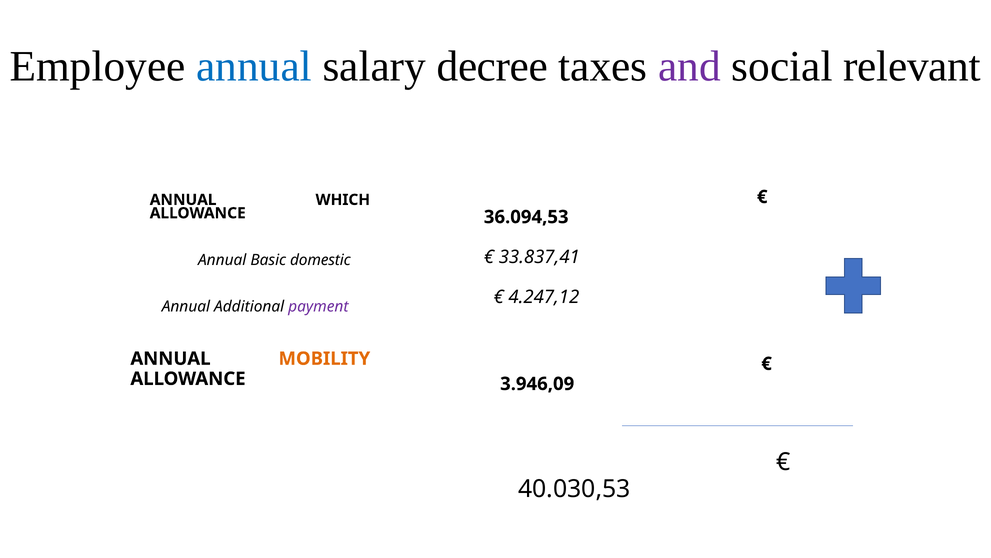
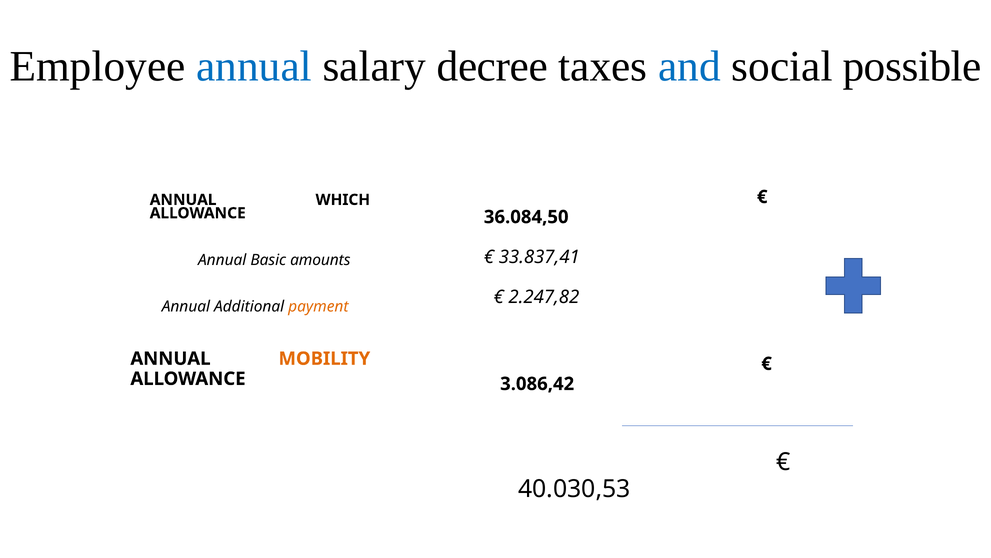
and colour: purple -> blue
relevant: relevant -> possible
36.094,53: 36.094,53 -> 36.084,50
domestic: domestic -> amounts
4.247,12: 4.247,12 -> 2.247,82
payment colour: purple -> orange
3.946,09: 3.946,09 -> 3.086,42
